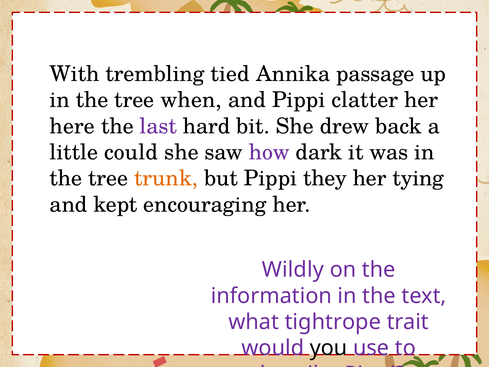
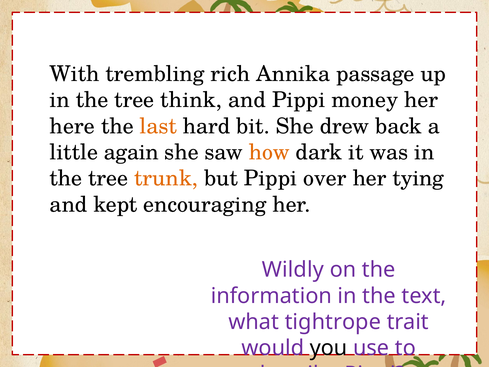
tied: tied -> rich
when: when -> think
clatter: clatter -> money
last colour: purple -> orange
could: could -> again
how colour: purple -> orange
they: they -> over
